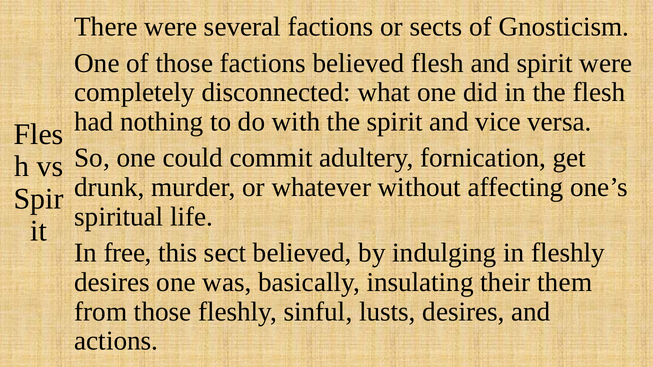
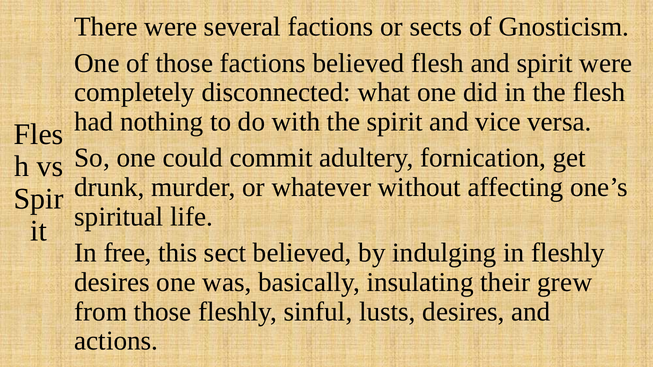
them: them -> grew
